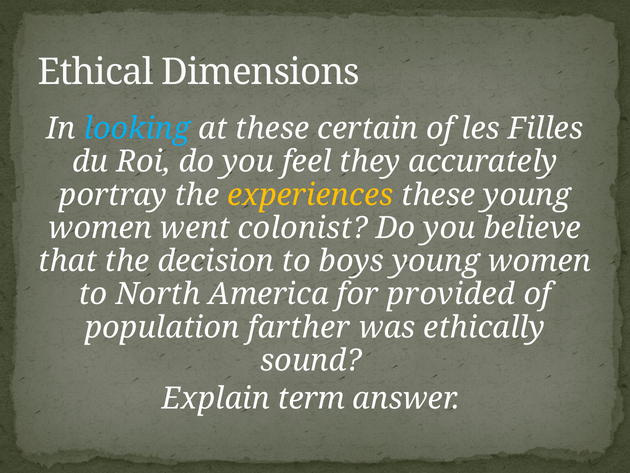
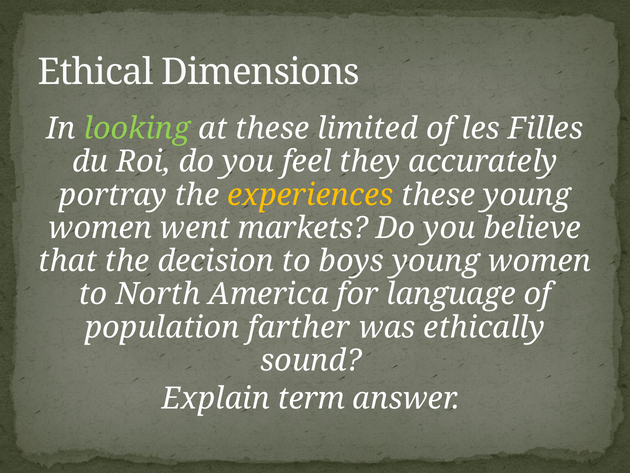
looking colour: light blue -> light green
certain: certain -> limited
colonist: colonist -> markets
provided: provided -> language
